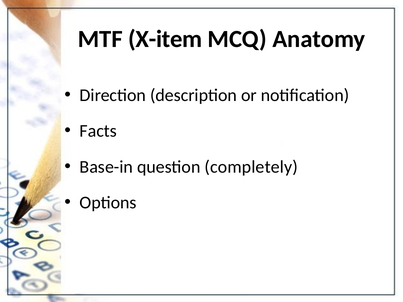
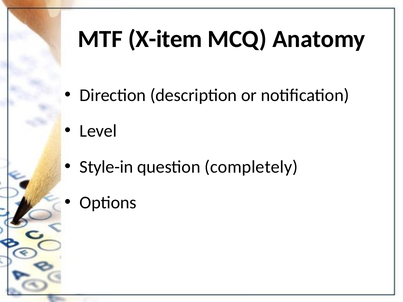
Facts: Facts -> Level
Base-in: Base-in -> Style-in
